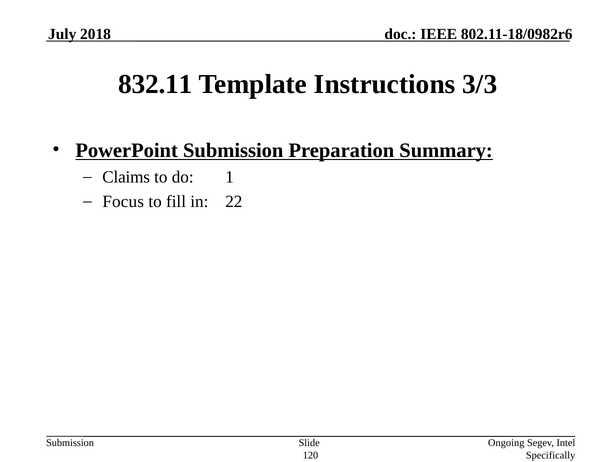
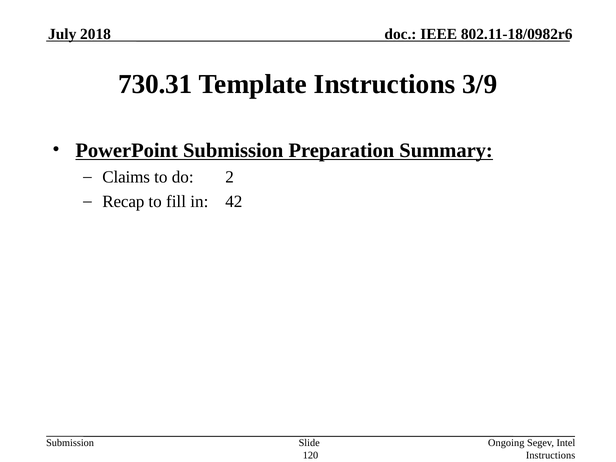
832.11: 832.11 -> 730.31
3/3: 3/3 -> 3/9
1: 1 -> 2
Focus: Focus -> Recap
22: 22 -> 42
Specifically at (551, 455): Specifically -> Instructions
